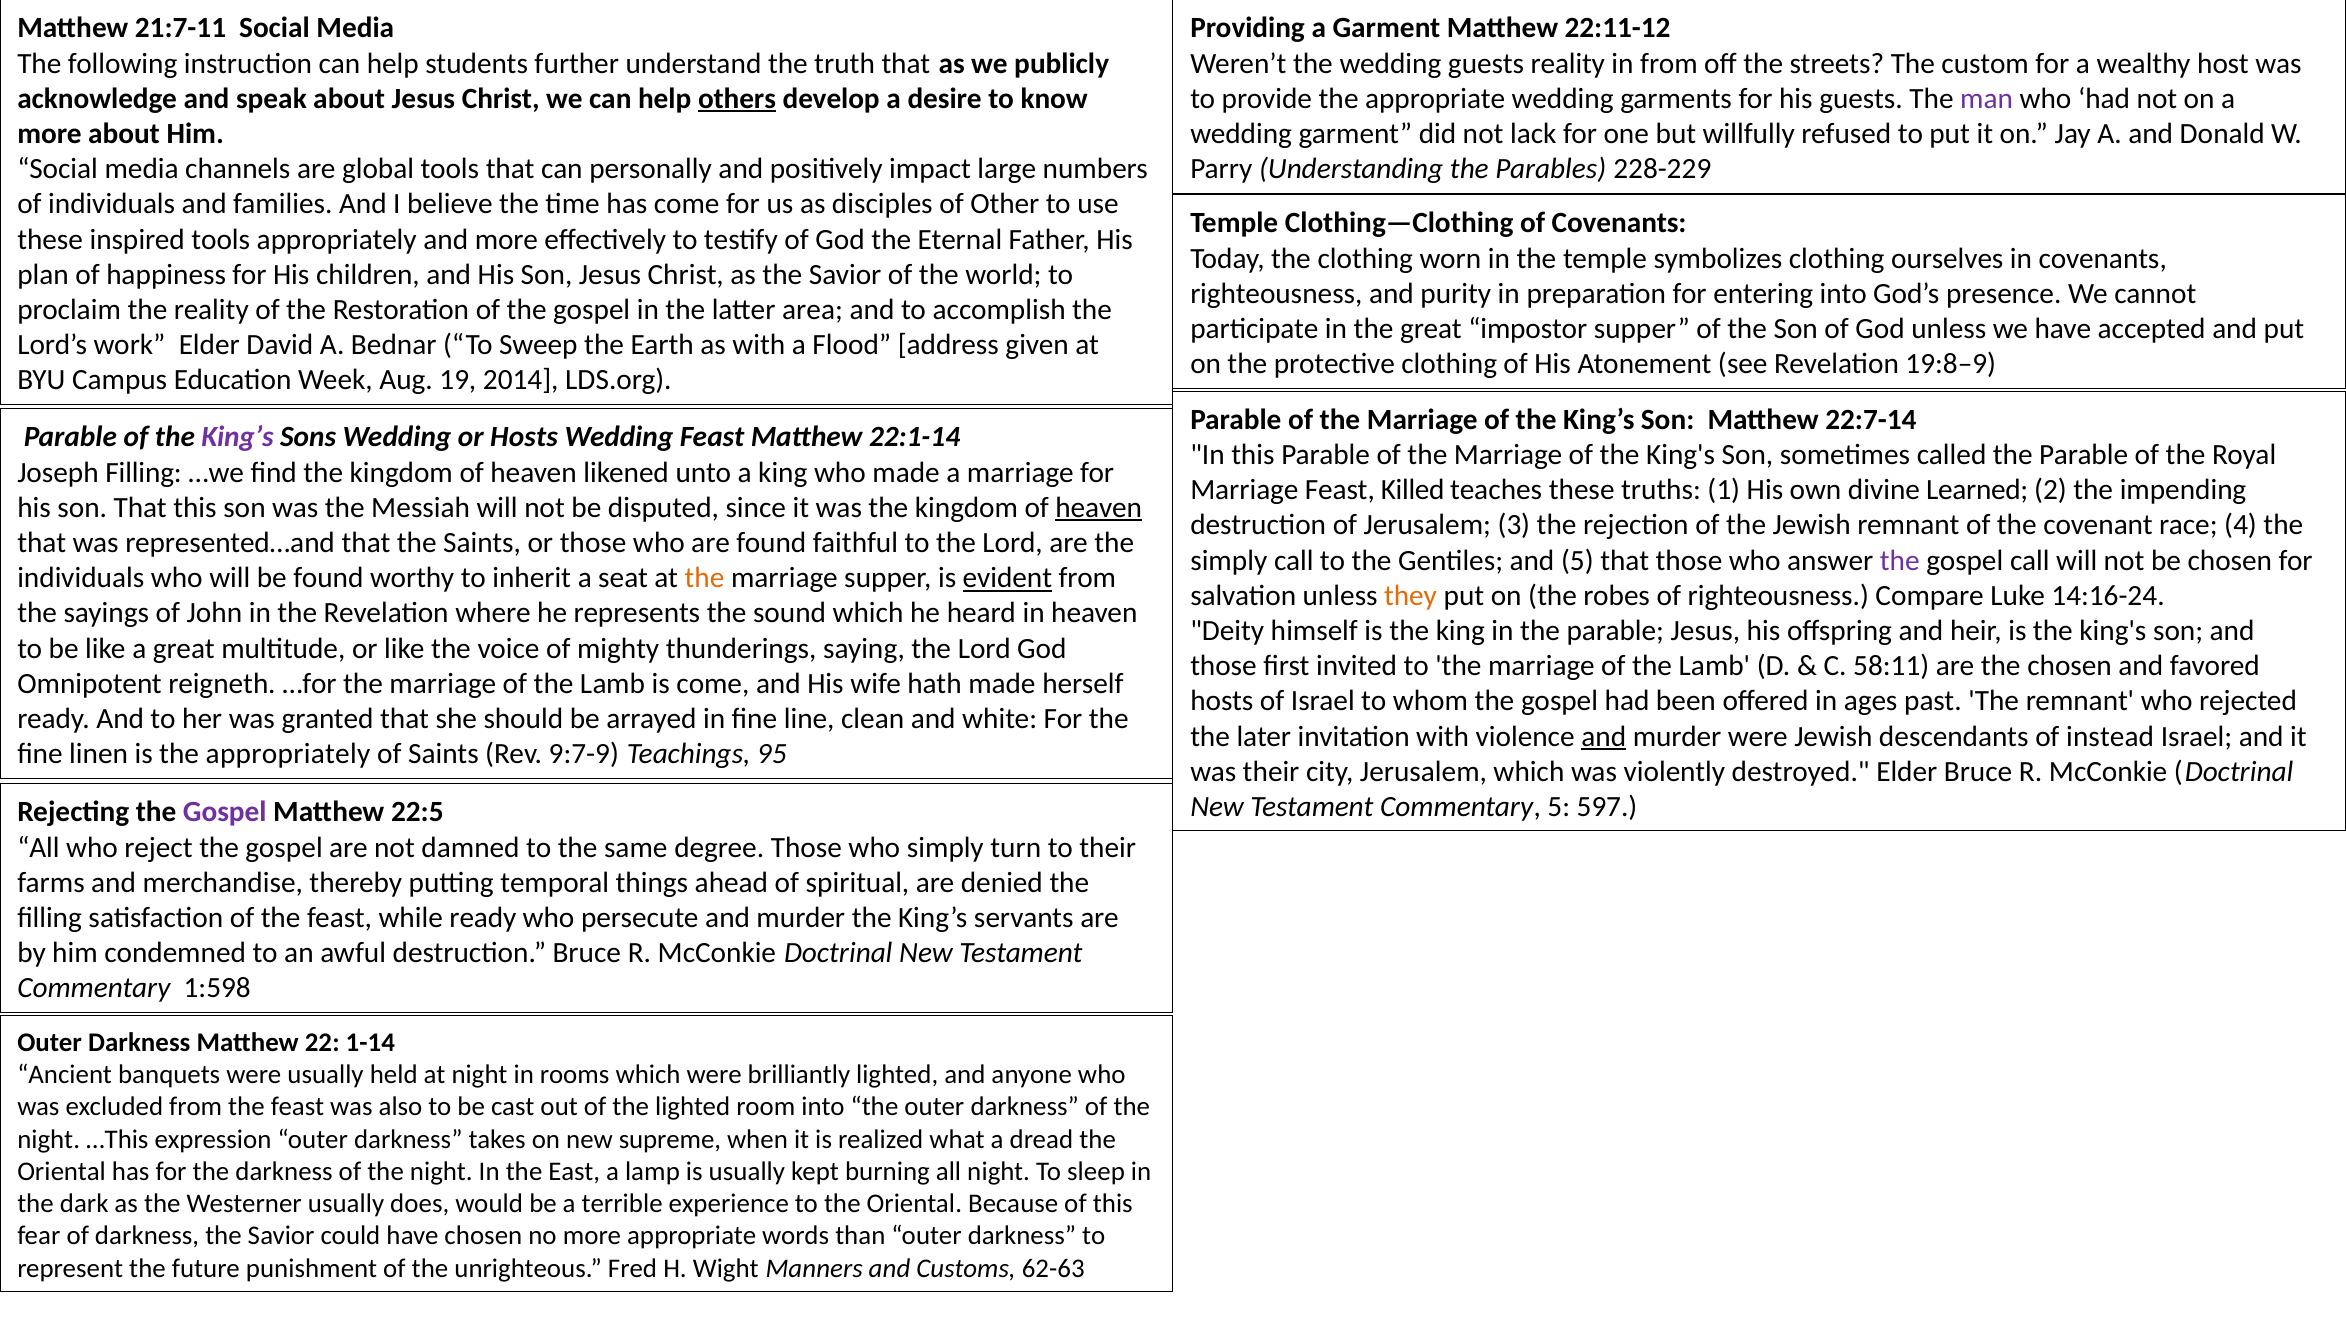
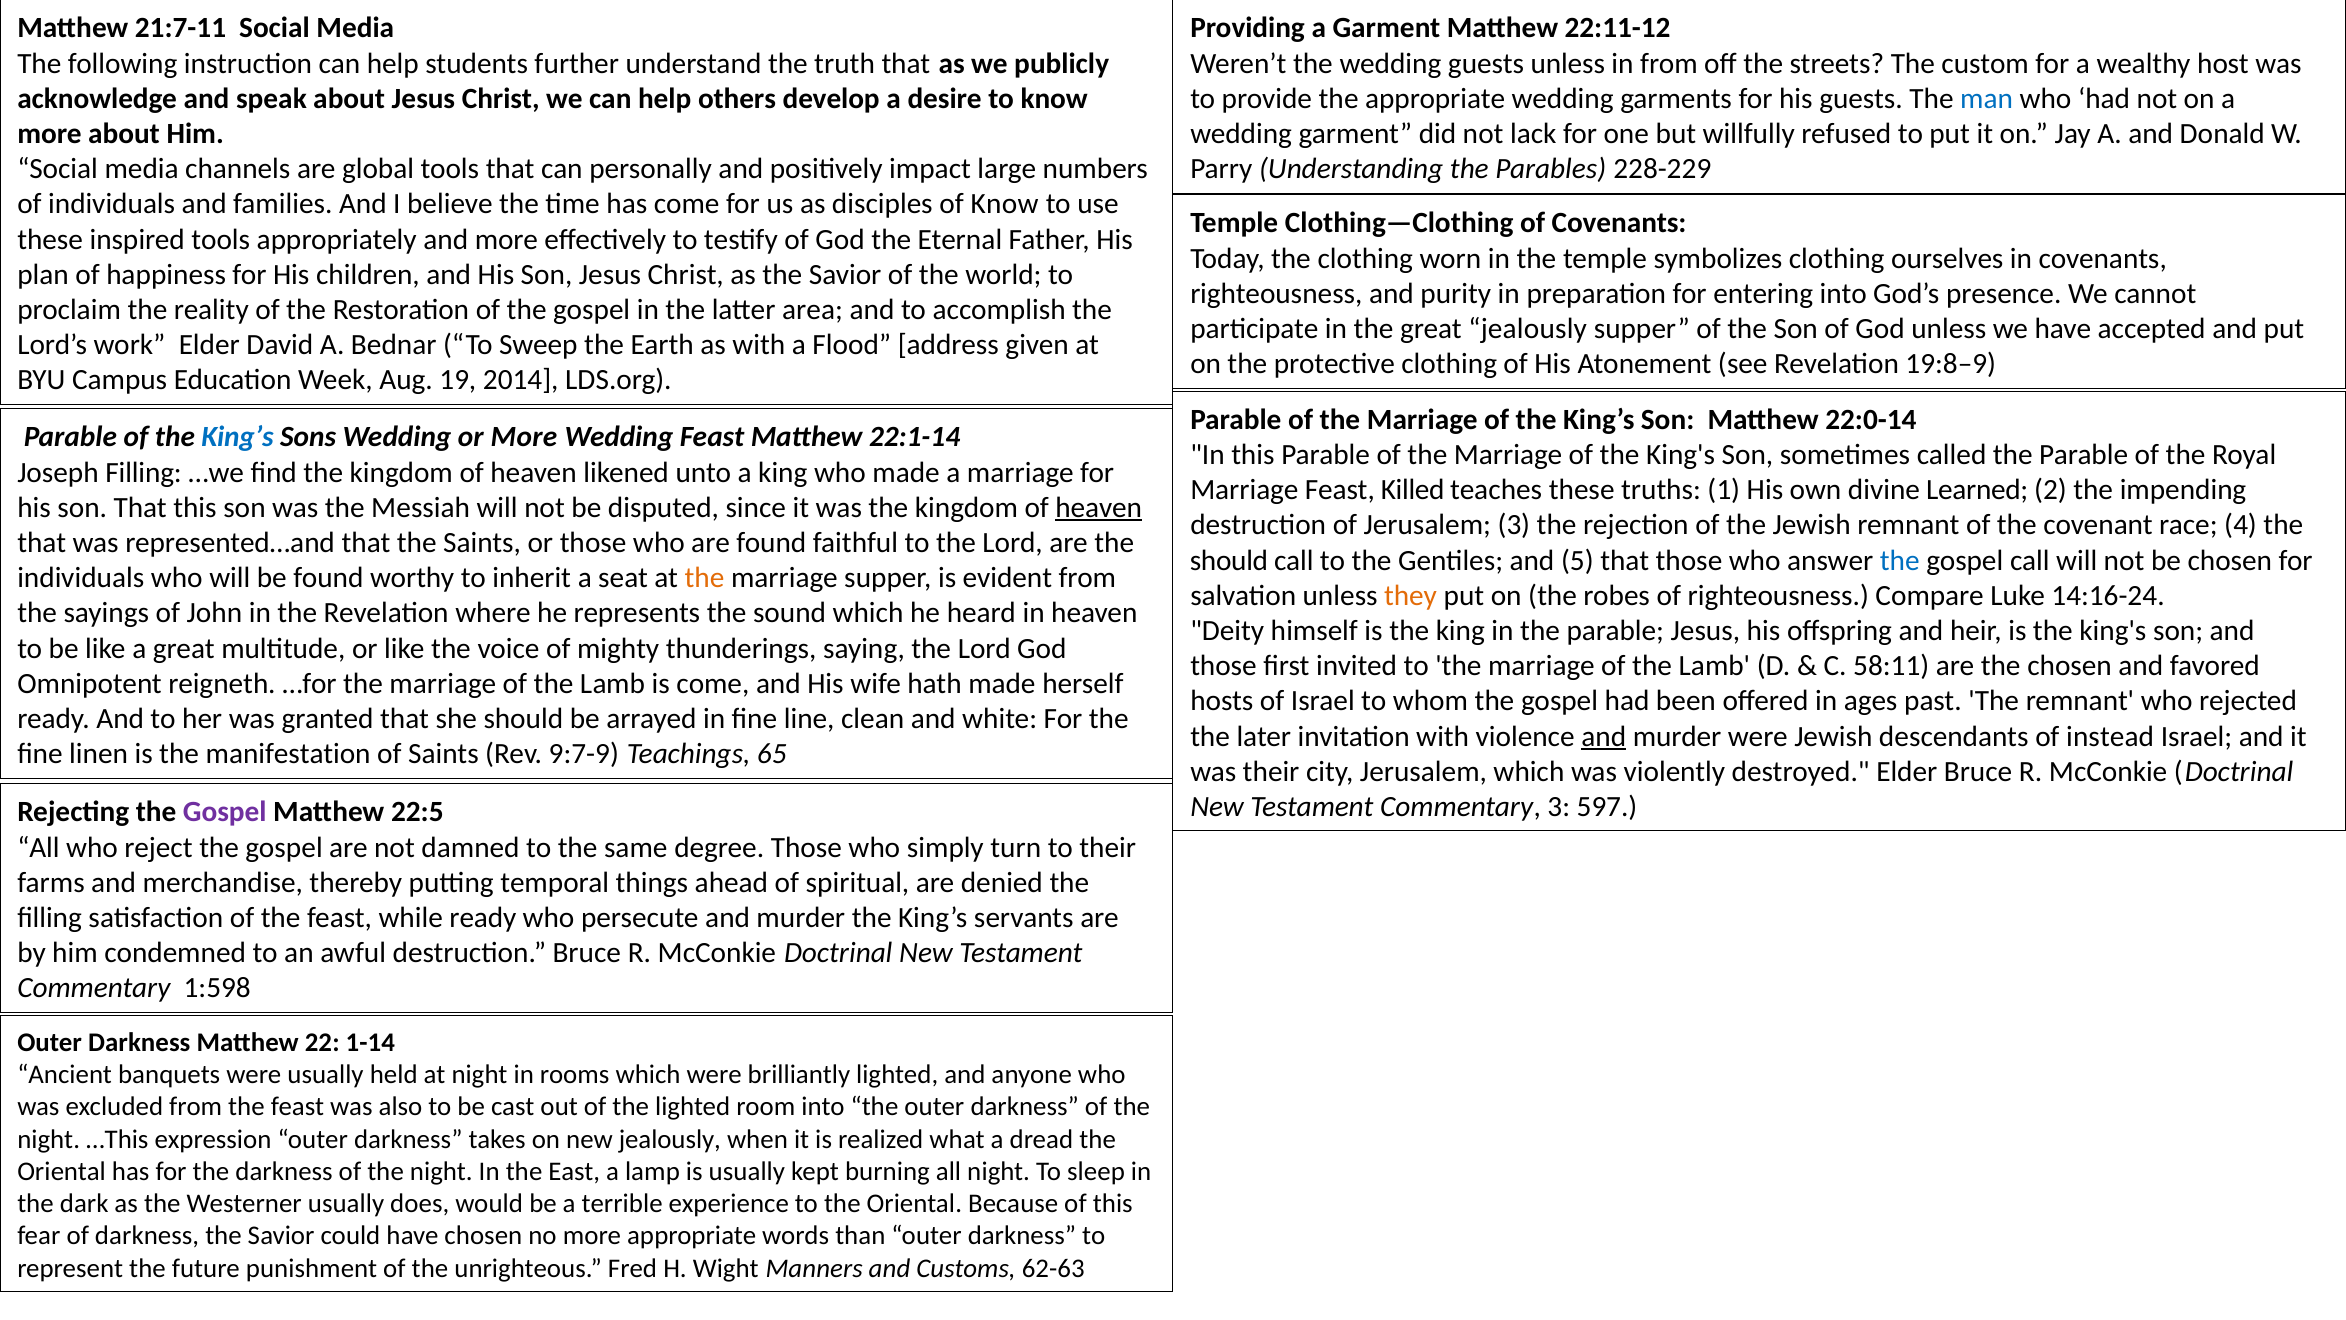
guests reality: reality -> unless
others underline: present -> none
man colour: purple -> blue
of Other: Other -> Know
great impostor: impostor -> jealously
22:7-14: 22:7-14 -> 22:0-14
King’s at (238, 437) colour: purple -> blue
or Hosts: Hosts -> More
simply at (1229, 560): simply -> should
the at (1900, 560) colour: purple -> blue
evident underline: present -> none
the appropriately: appropriately -> manifestation
95: 95 -> 65
Commentary 5: 5 -> 3
new supreme: supreme -> jealously
